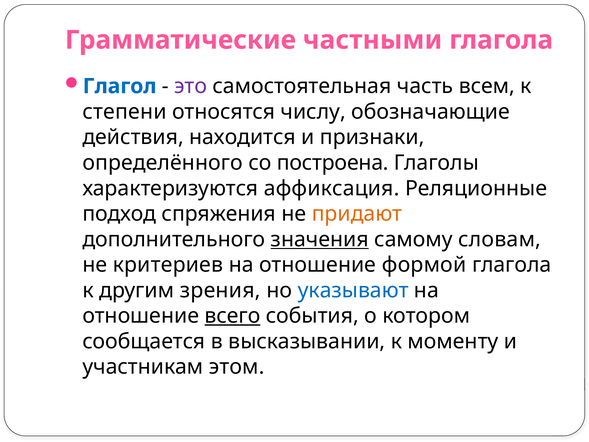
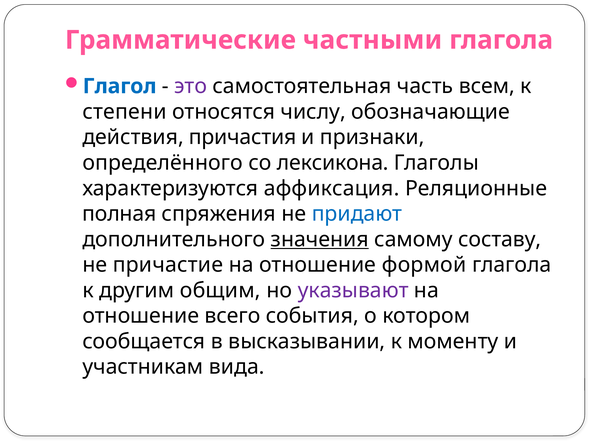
находится: находится -> причастия
построена: построена -> лексикона
подход: подход -> полная
придают colour: orange -> blue
словам: словам -> составу
критериев: критериев -> причастие
зрения: зрения -> общим
указывают colour: blue -> purple
всего underline: present -> none
этом: этом -> вида
